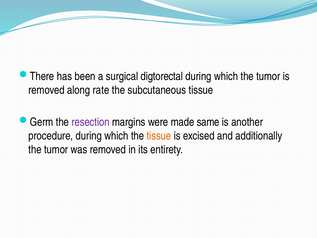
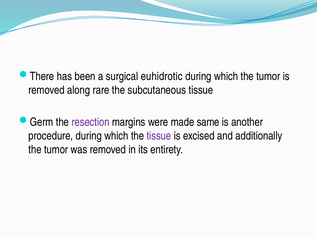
digtorectal: digtorectal -> euhidrotic
rate: rate -> rare
tissue at (159, 136) colour: orange -> purple
